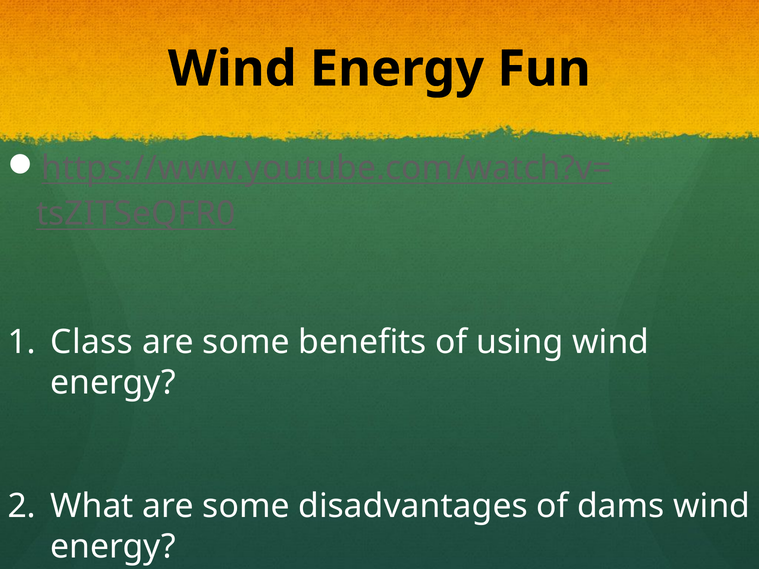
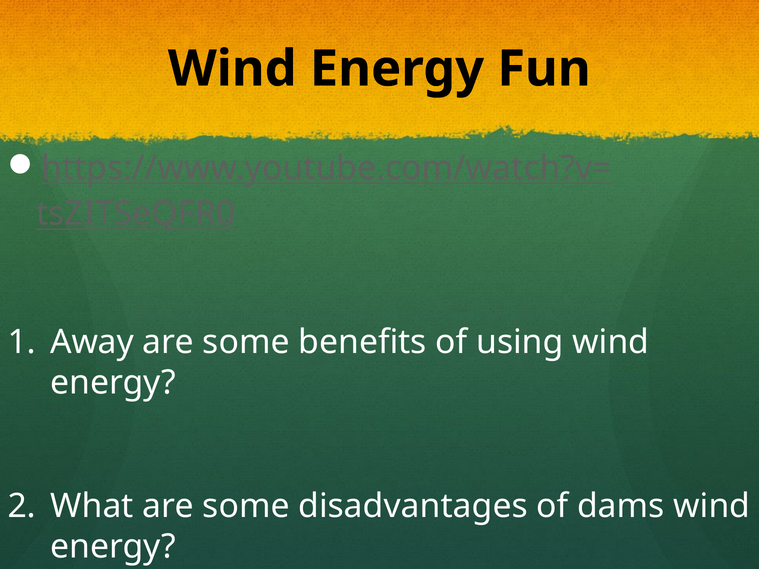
Class: Class -> Away
